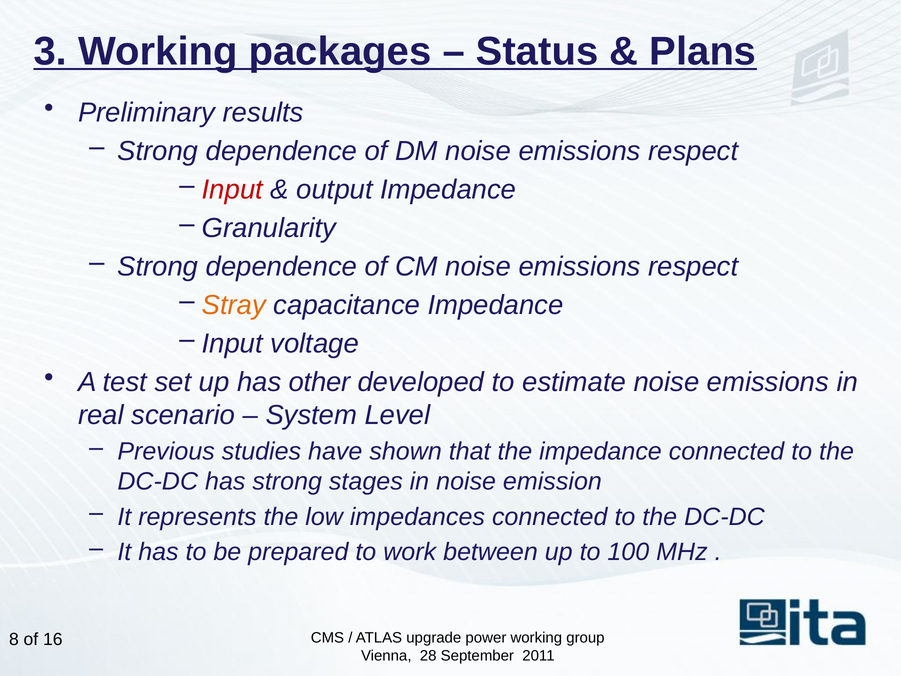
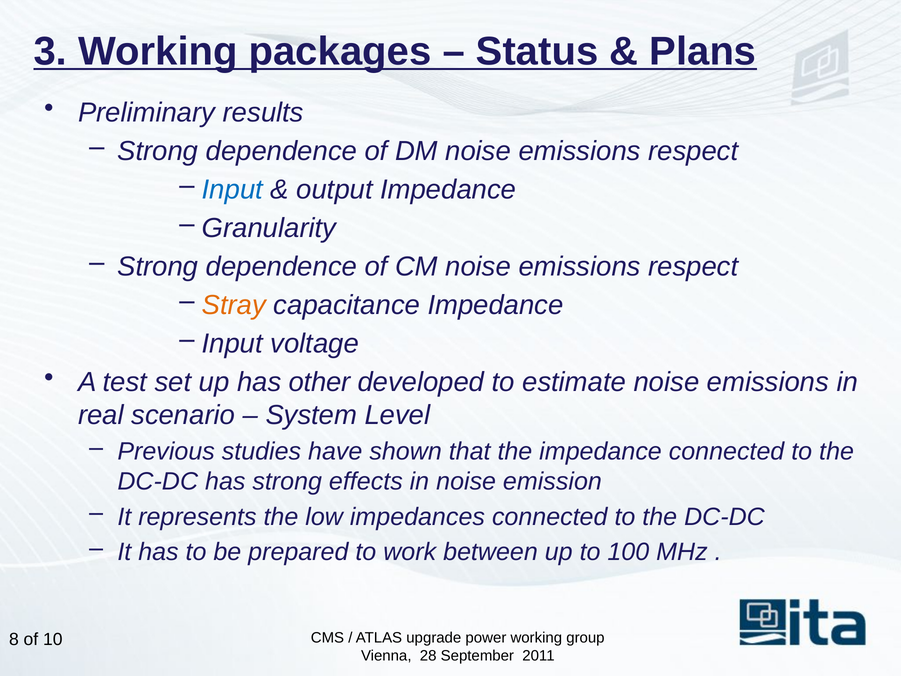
Input at (232, 189) colour: red -> blue
stages: stages -> effects
16: 16 -> 10
